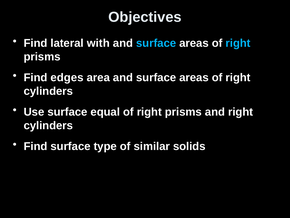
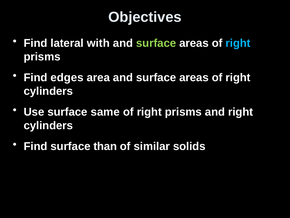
surface at (156, 43) colour: light blue -> light green
equal: equal -> same
type: type -> than
